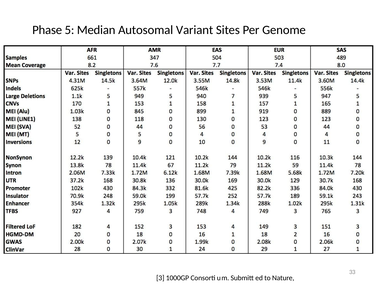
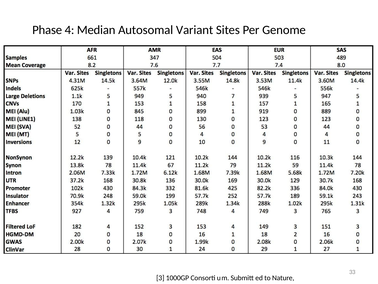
5: 5 -> 4
